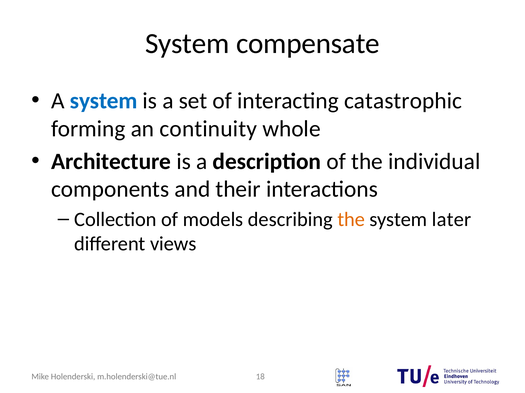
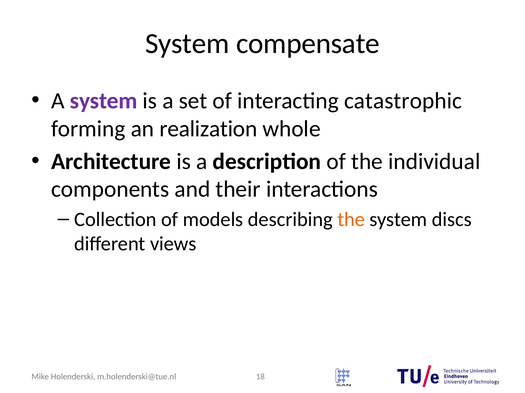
system at (104, 101) colour: blue -> purple
continuity: continuity -> realization
later: later -> discs
